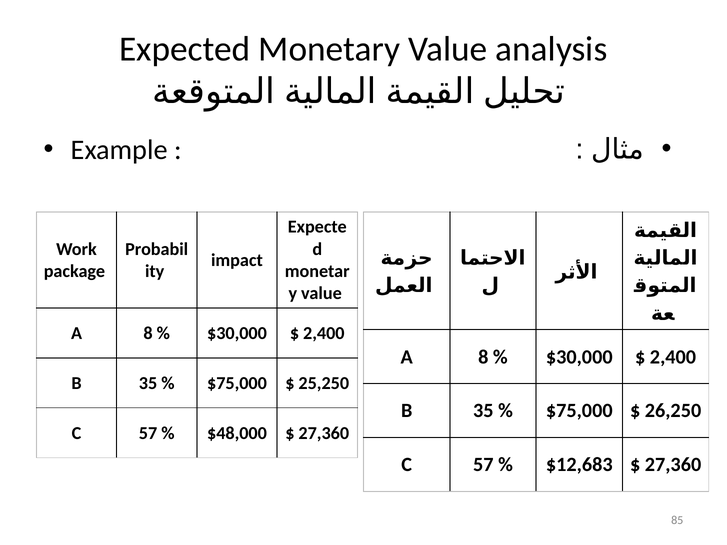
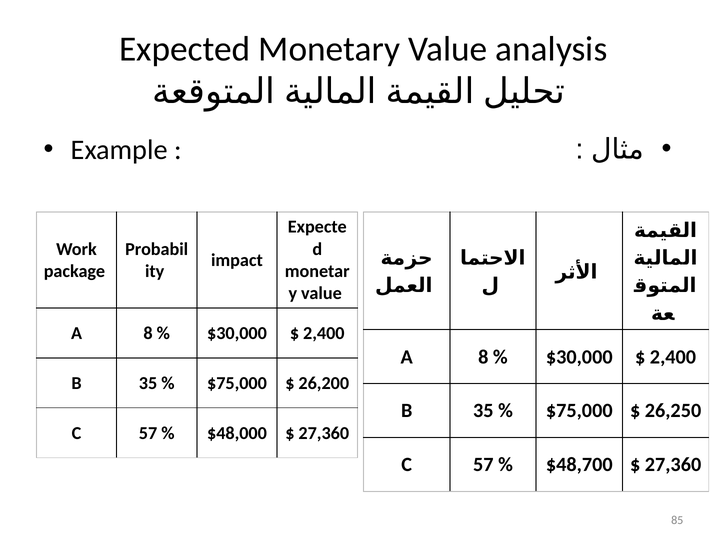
25,250: 25,250 -> 26,200
$12,683: $12,683 -> $48,700
